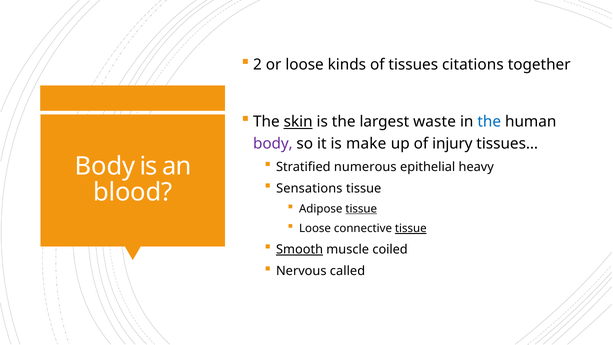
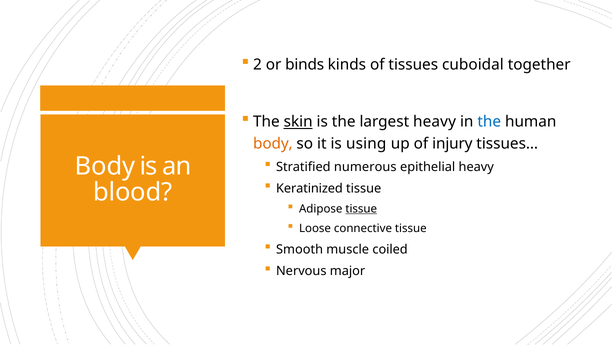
or loose: loose -> binds
citations: citations -> cuboidal
largest waste: waste -> heavy
body at (273, 144) colour: purple -> orange
make: make -> using
Sensations: Sensations -> Keratinized
tissue at (411, 228) underline: present -> none
Smooth underline: present -> none
called: called -> major
